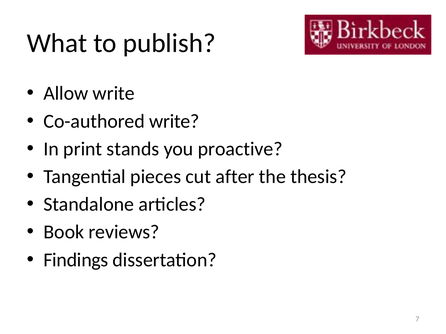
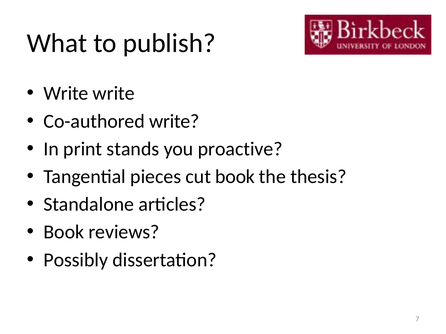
Allow at (66, 94): Allow -> Write
cut after: after -> book
Findings: Findings -> Possibly
